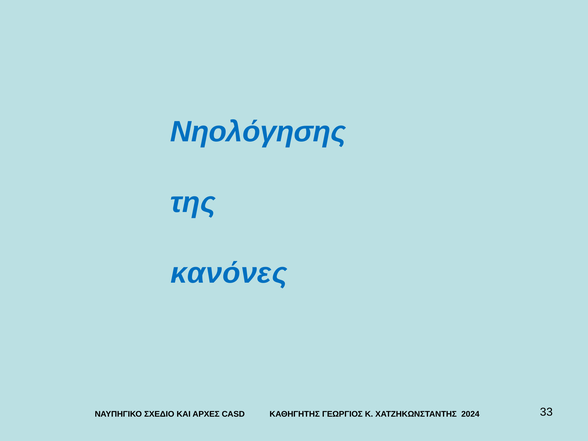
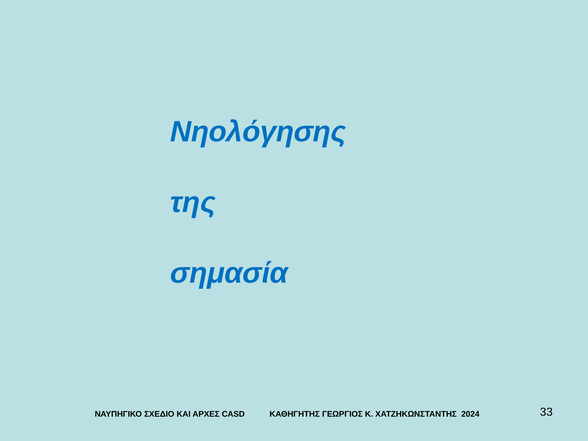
κανόνες: κανόνες -> σημασία
